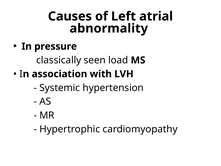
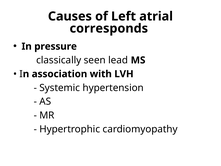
abnormality: abnormality -> corresponds
load: load -> lead
